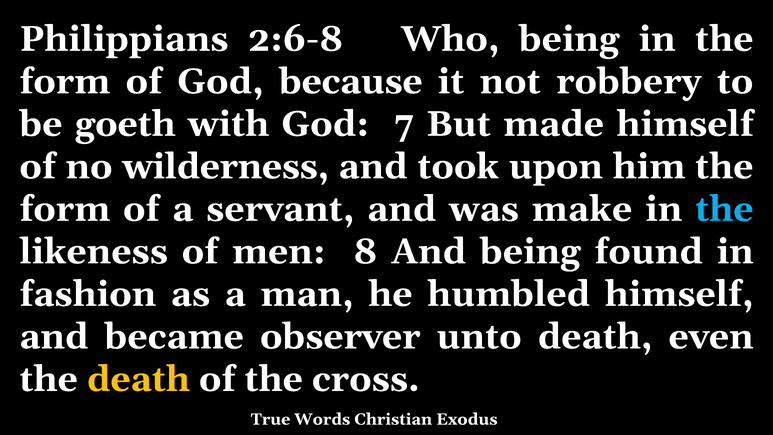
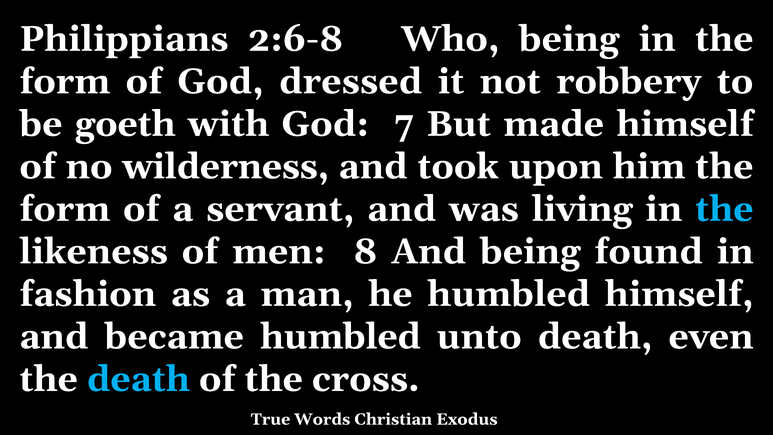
because: because -> dressed
make: make -> living
became observer: observer -> humbled
death at (138, 379) colour: yellow -> light blue
